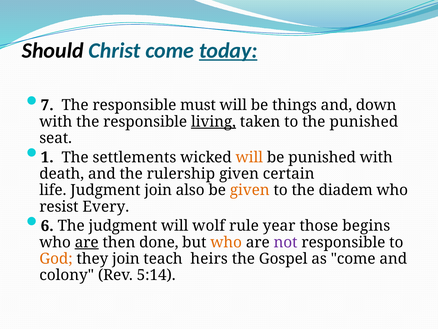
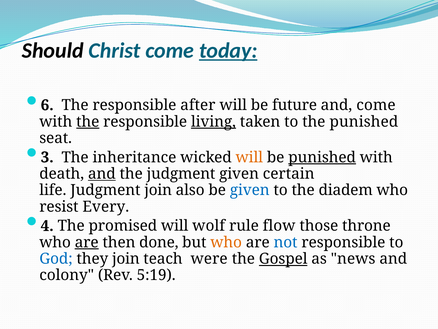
7: 7 -> 6
must: must -> after
things: things -> future
and down: down -> come
the at (88, 121) underline: none -> present
1: 1 -> 3
settlements: settlements -> inheritance
punished at (322, 157) underline: none -> present
and at (102, 174) underline: none -> present
the rulership: rulership -> judgment
given at (250, 190) colour: orange -> blue
6: 6 -> 4
The judgment: judgment -> promised
year: year -> flow
begins: begins -> throne
not colour: purple -> blue
God colour: orange -> blue
heirs: heirs -> were
Gospel underline: none -> present
as come: come -> news
5:14: 5:14 -> 5:19
